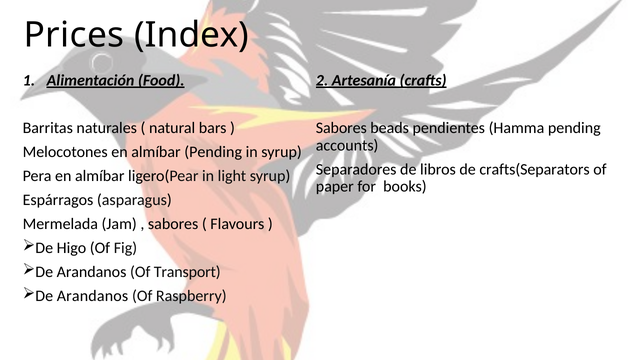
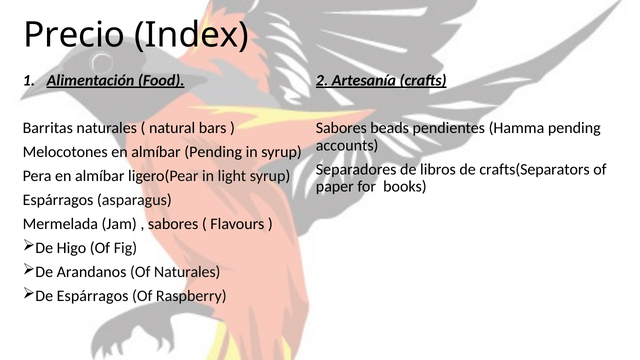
Prices: Prices -> Precio
Of Transport: Transport -> Naturales
Arandanos at (92, 296): Arandanos -> Espárragos
